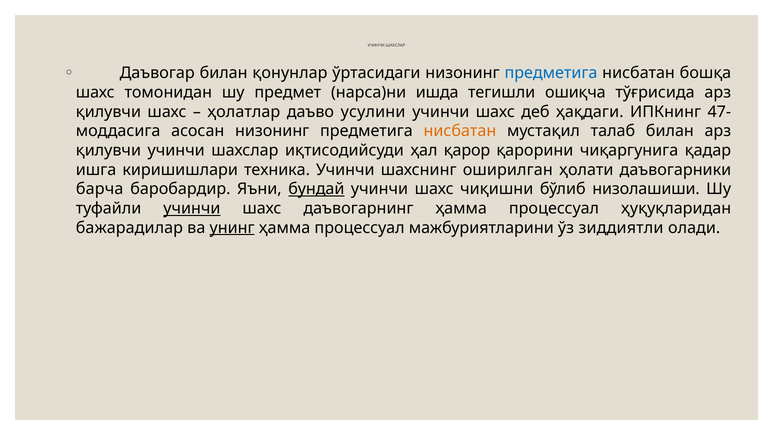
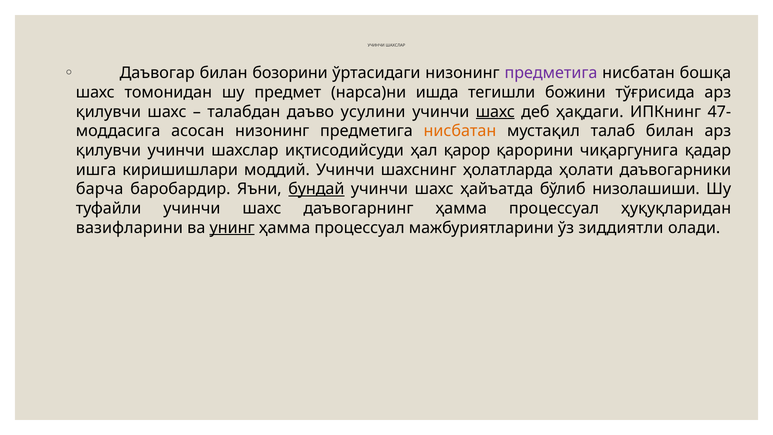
қонунлар: қонунлар -> бозорини
предметига at (551, 73) colour: blue -> purple
ошиқча: ошиқча -> божини
ҳолатлар: ҳолатлар -> талабдан
шахс at (495, 112) underline: none -> present
техника: техника -> моддий
оширилган: оширилган -> ҳолатларда
чиқишни: чиқишни -> ҳайъатда
учинчи at (192, 208) underline: present -> none
бажарадилар: бажарадилар -> вазифларини
